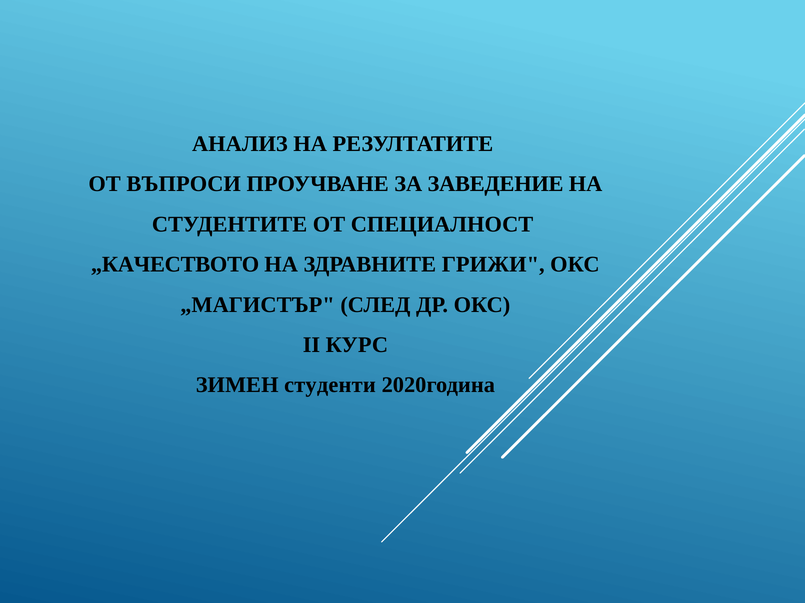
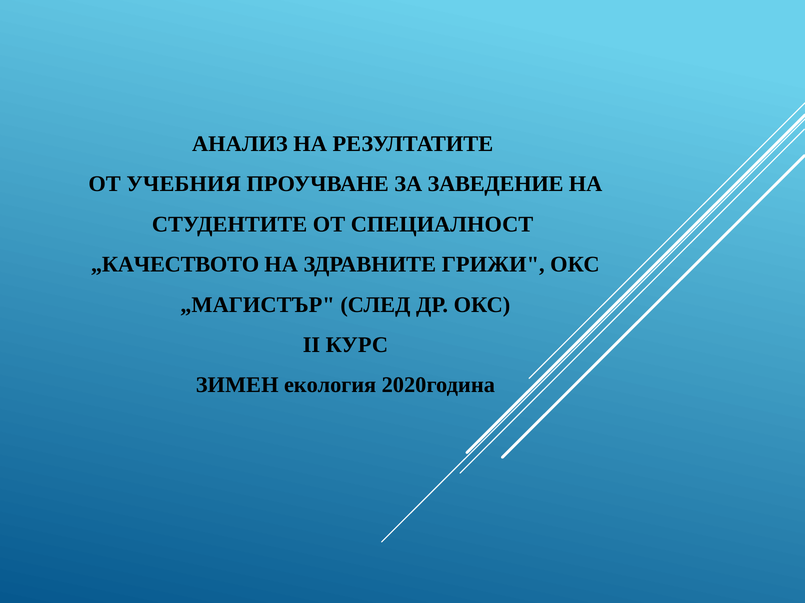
ВЪПРОСИ: ВЪПРОСИ -> УЧЕБНИЯ
студенти: студенти -> екология
